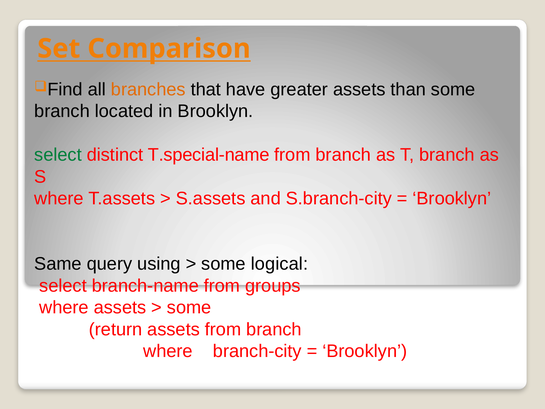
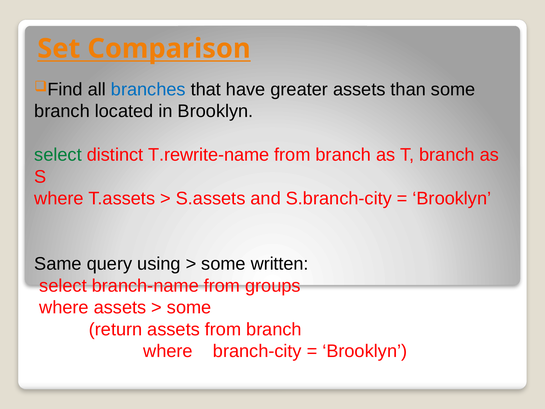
branches colour: orange -> blue
T.special-name: T.special-name -> T.rewrite-name
logical: logical -> written
